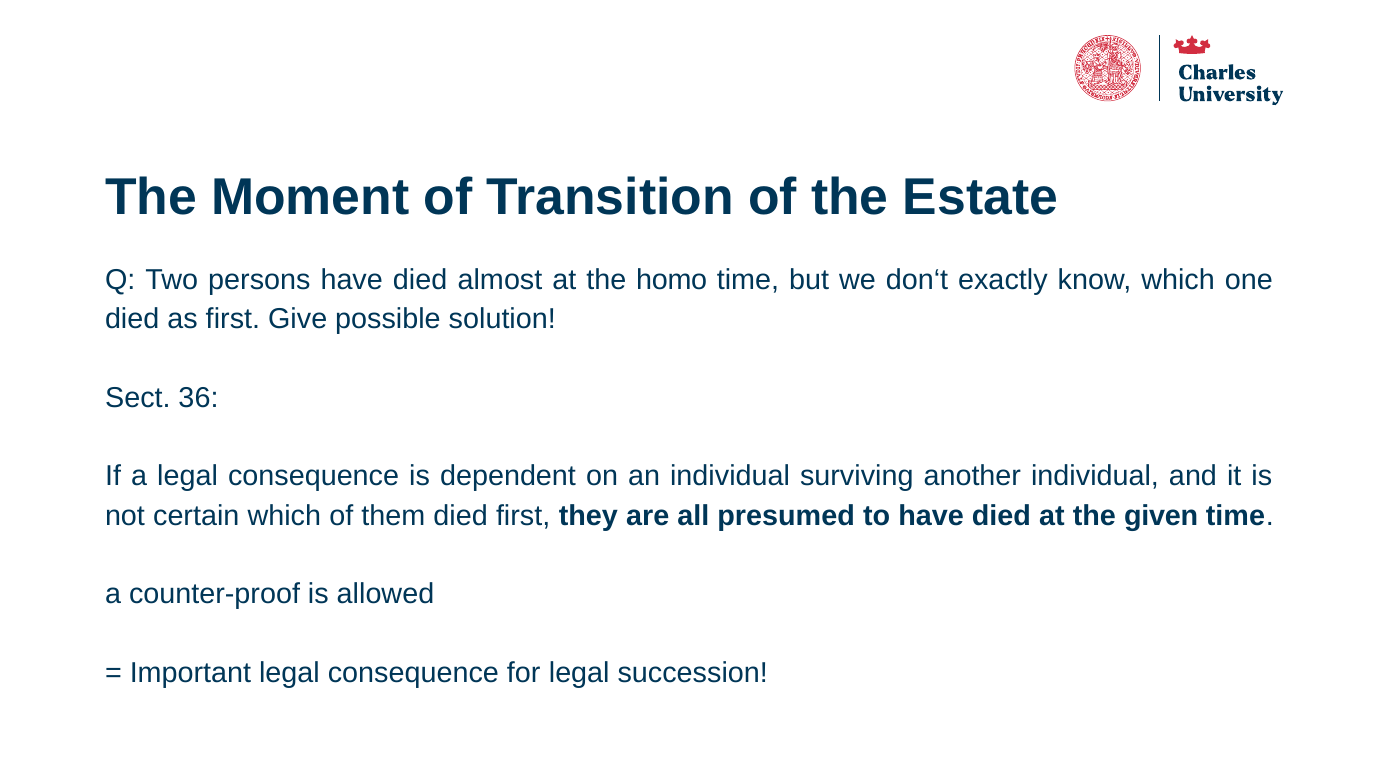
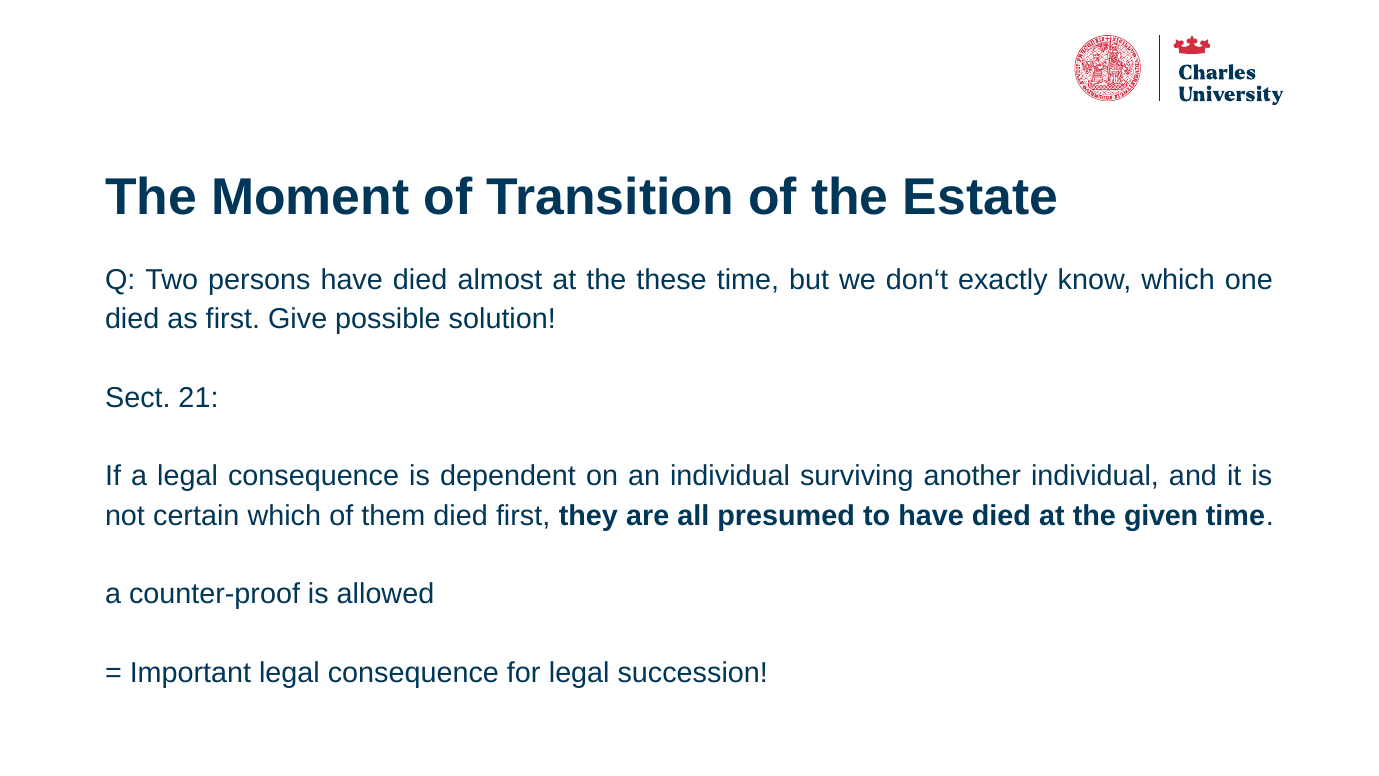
homo: homo -> these
36: 36 -> 21
